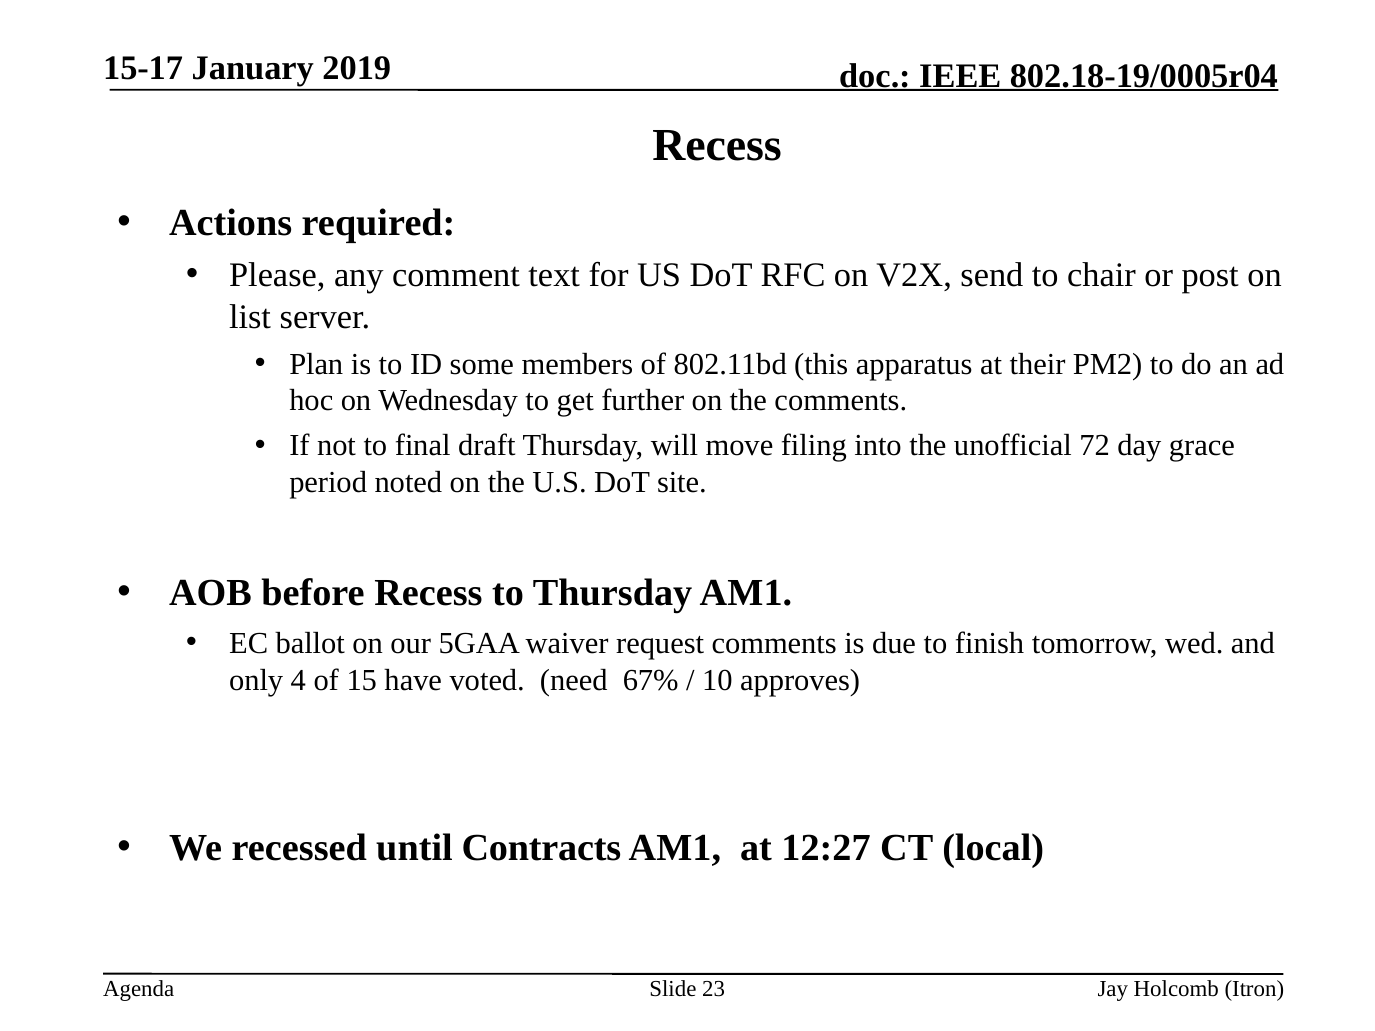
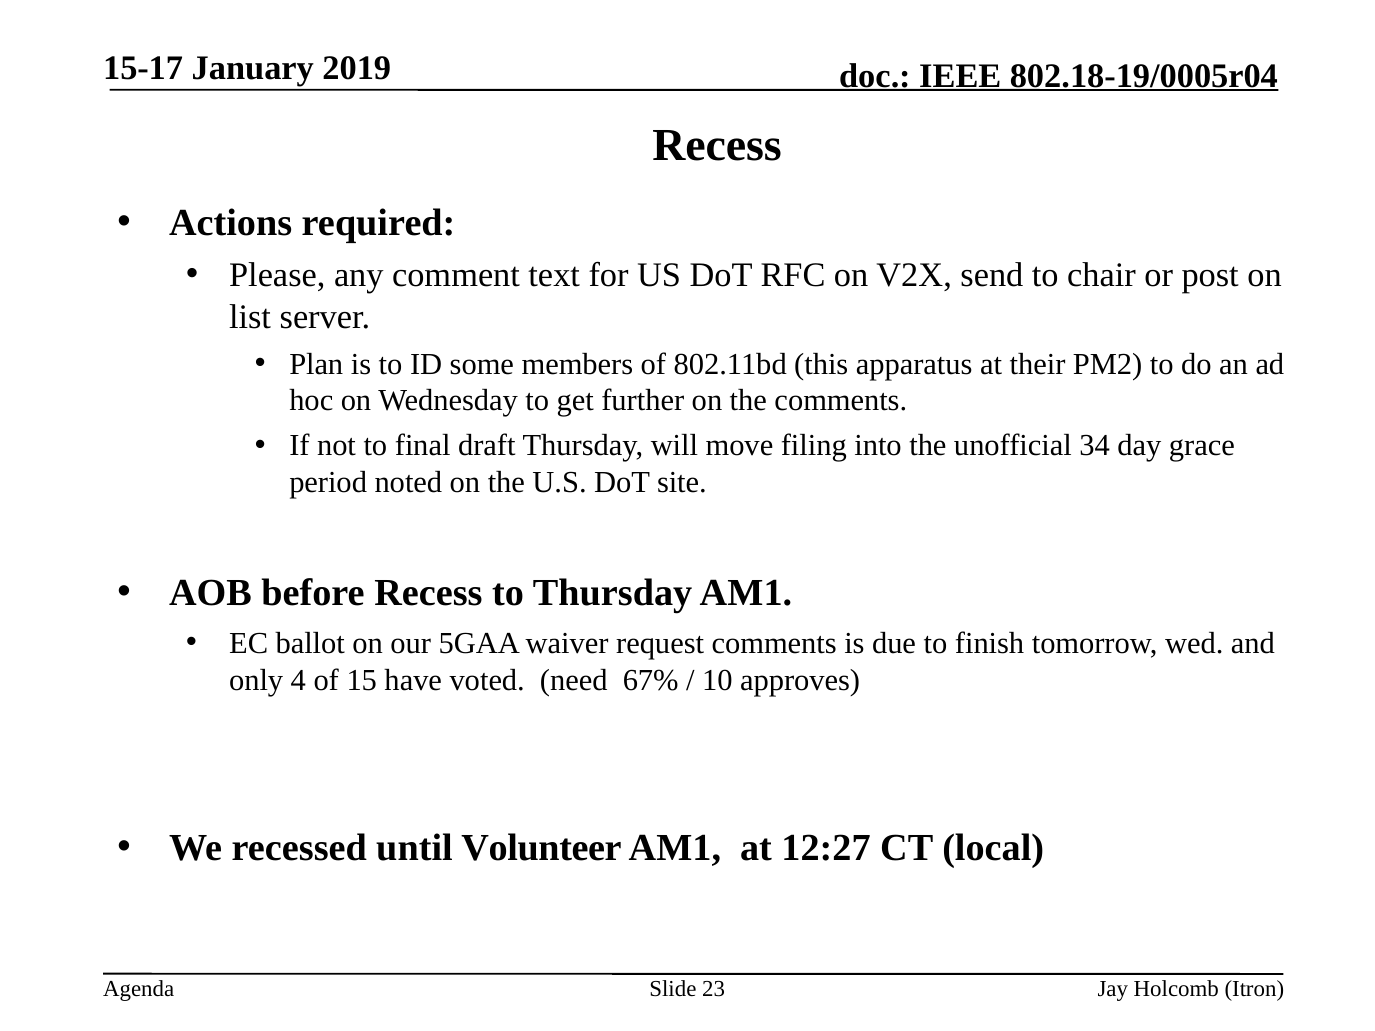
72: 72 -> 34
Contracts: Contracts -> Volunteer
